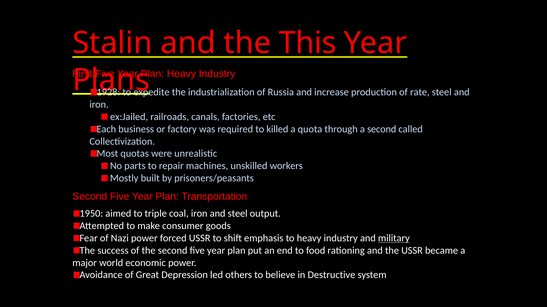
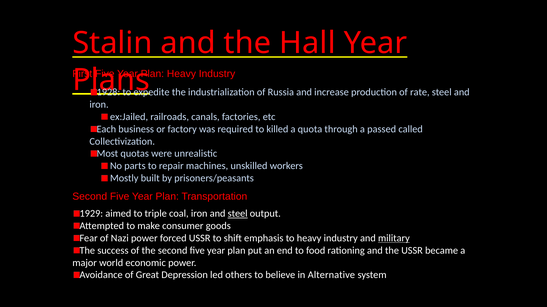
This: This -> Hall
a second: second -> passed
1950: 1950 -> 1929
steel at (238, 214) underline: none -> present
Destructive: Destructive -> Alternative
